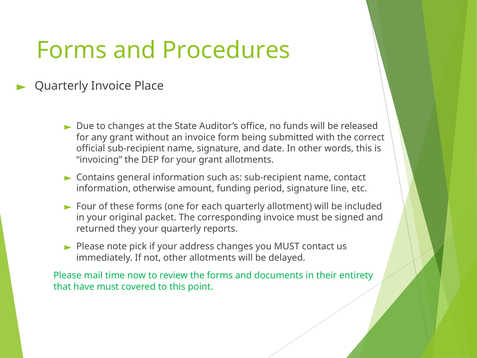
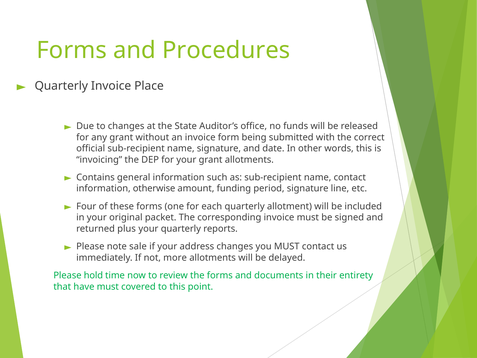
they: they -> plus
pick: pick -> sale
not other: other -> more
mail: mail -> hold
